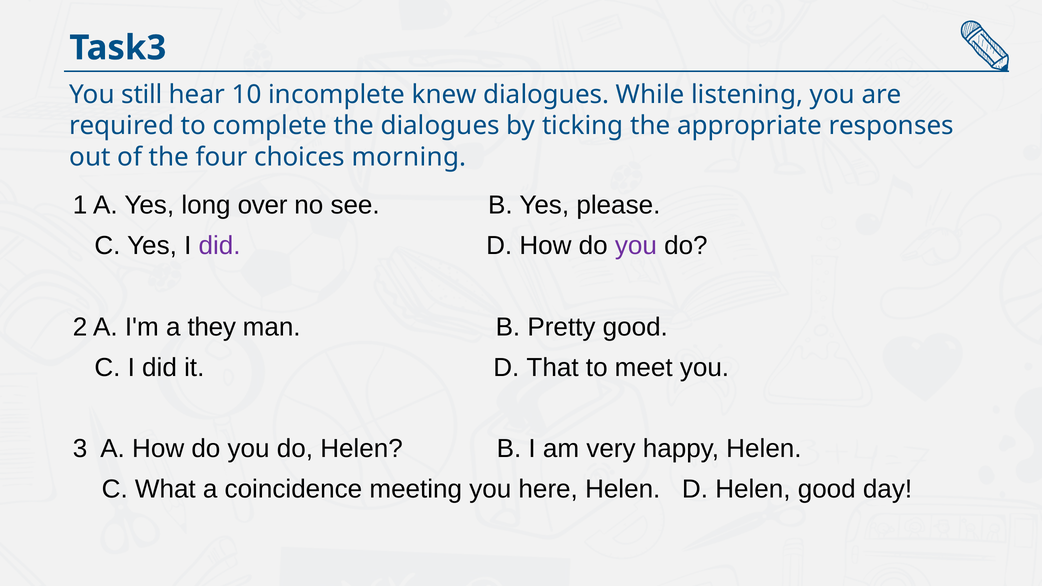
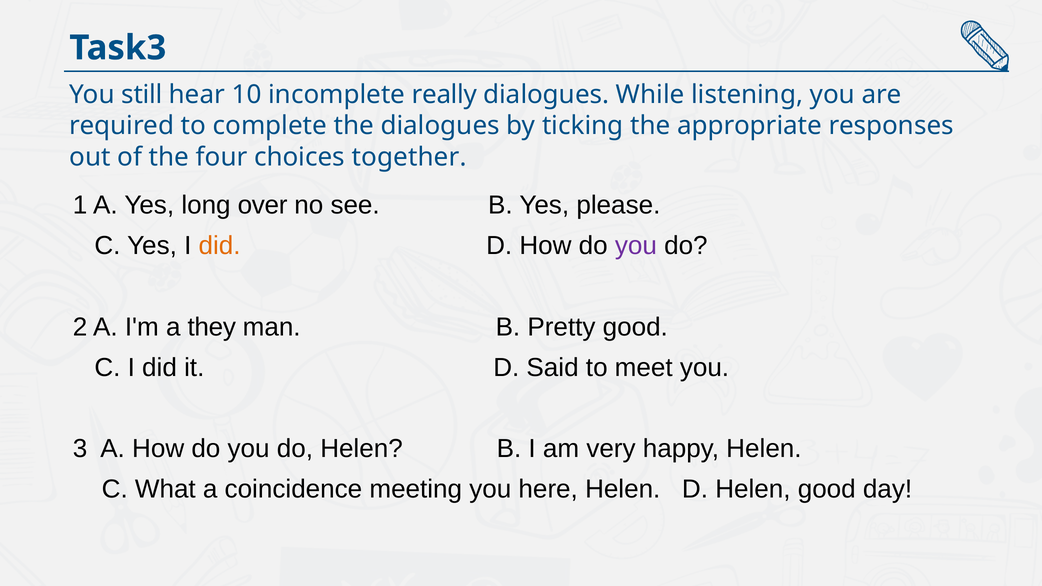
knew: knew -> really
morning: morning -> together
did at (220, 246) colour: purple -> orange
That: That -> Said
